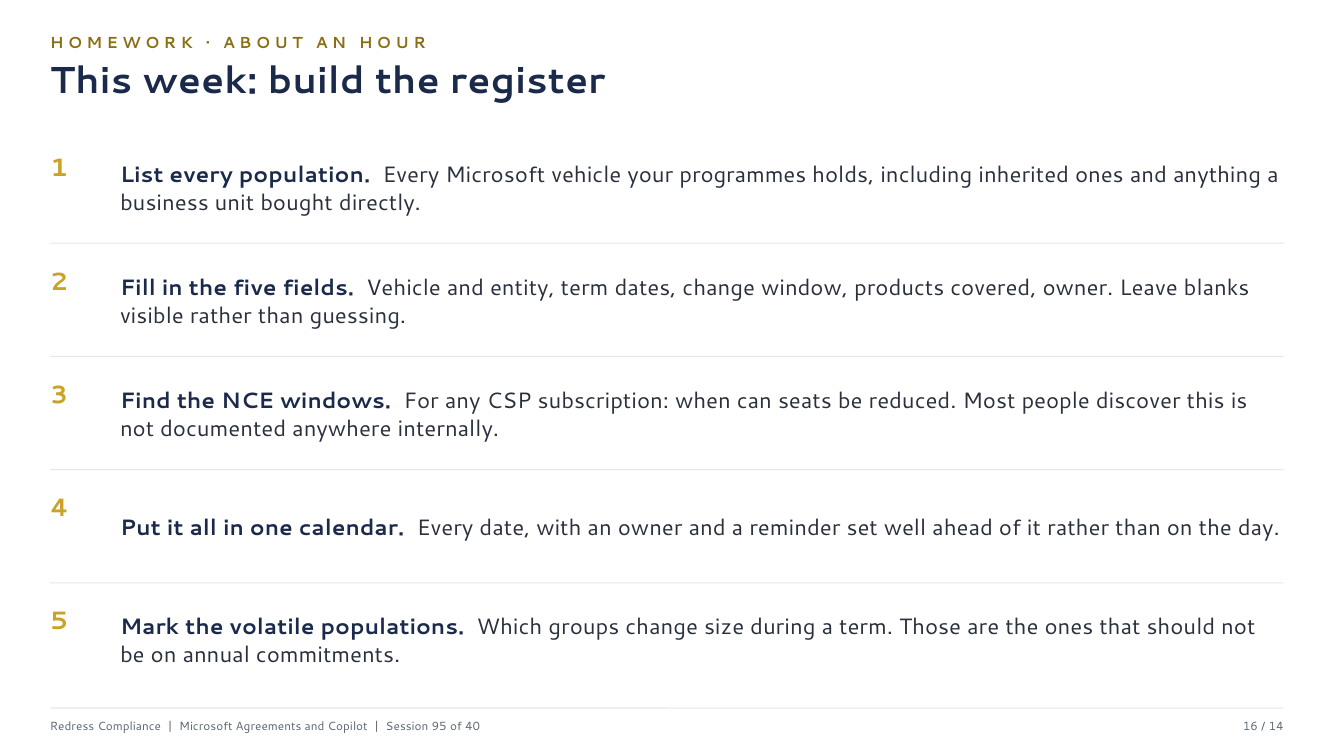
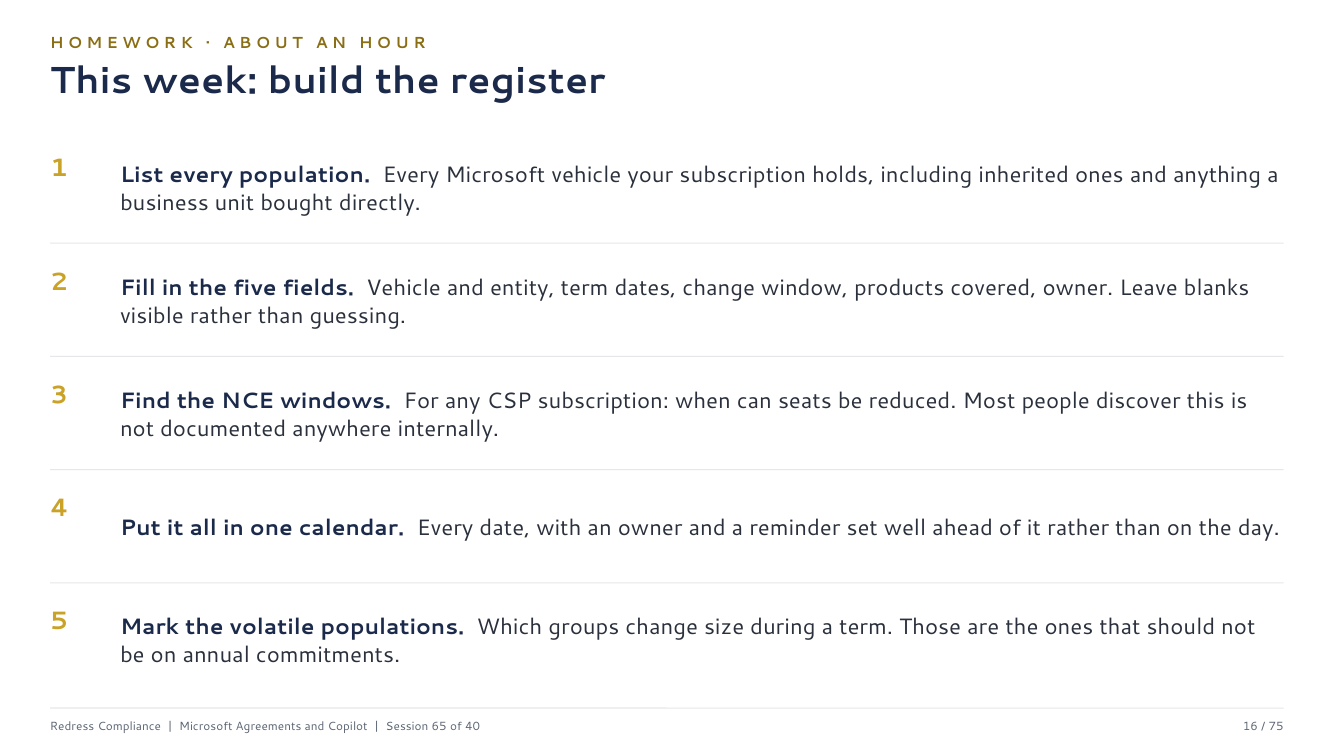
your programmes: programmes -> subscription
95: 95 -> 65
14: 14 -> 75
